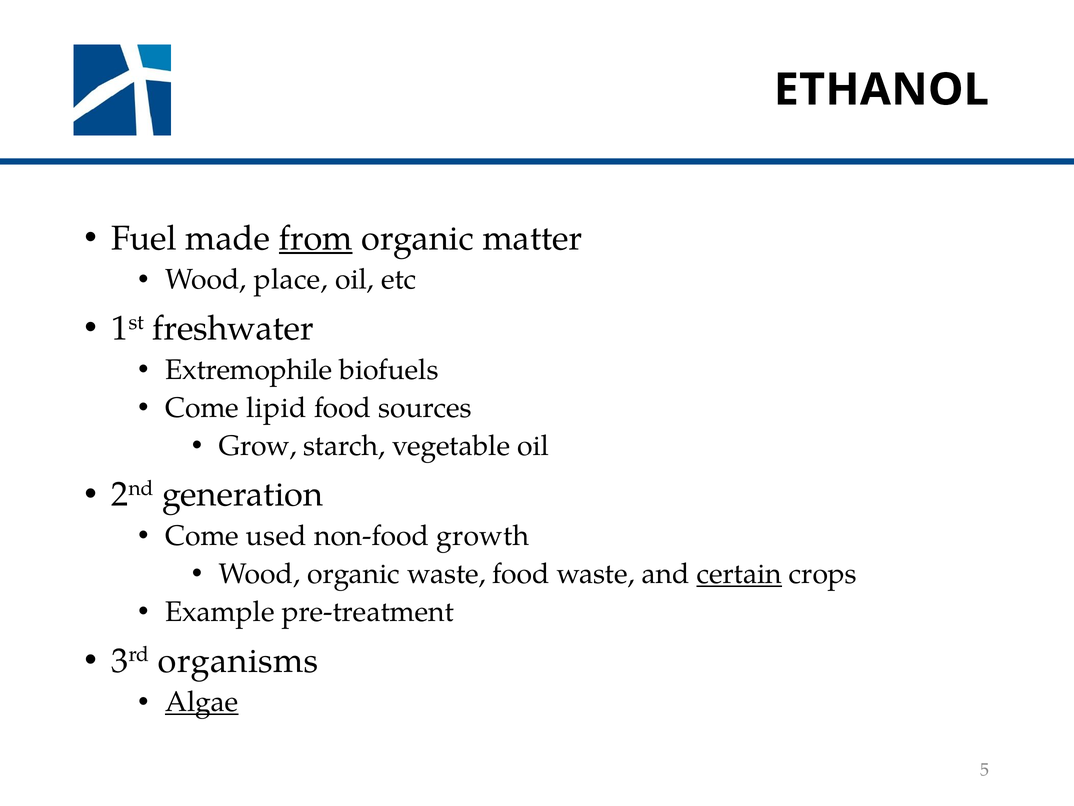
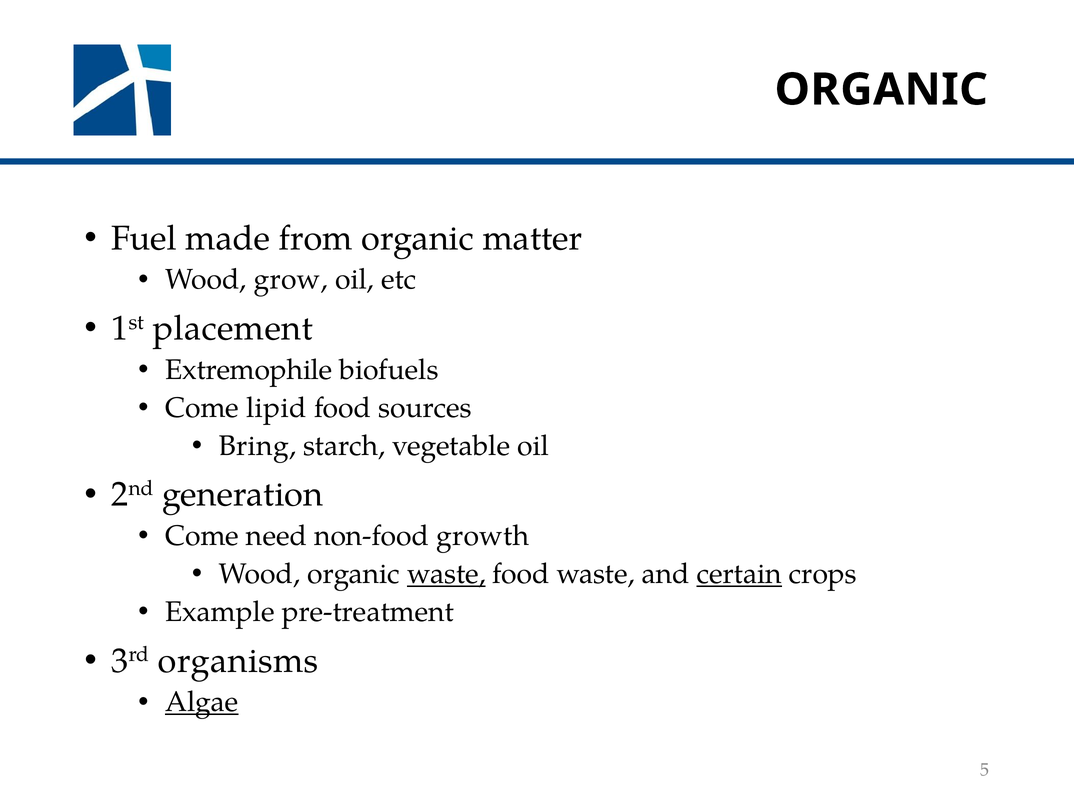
ETHANOL at (881, 90): ETHANOL -> ORGANIC
from underline: present -> none
place: place -> grow
freshwater: freshwater -> placement
Grow: Grow -> Bring
used: used -> need
waste at (446, 574) underline: none -> present
